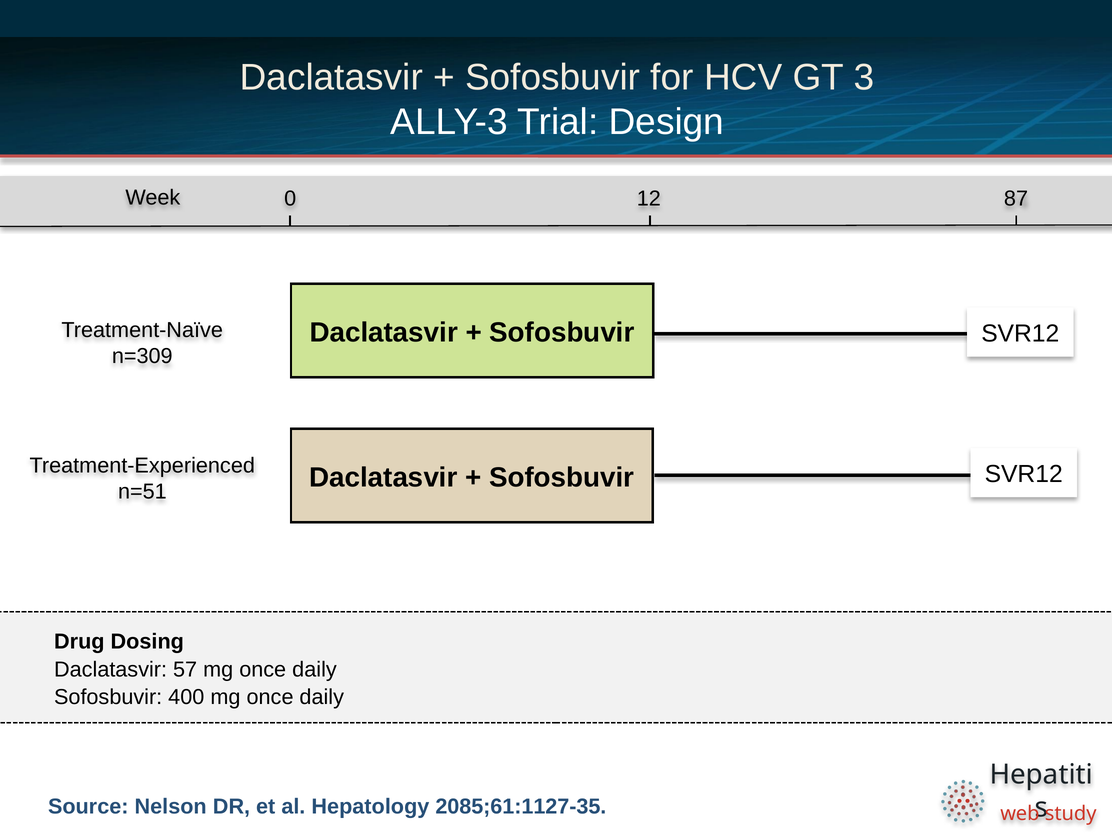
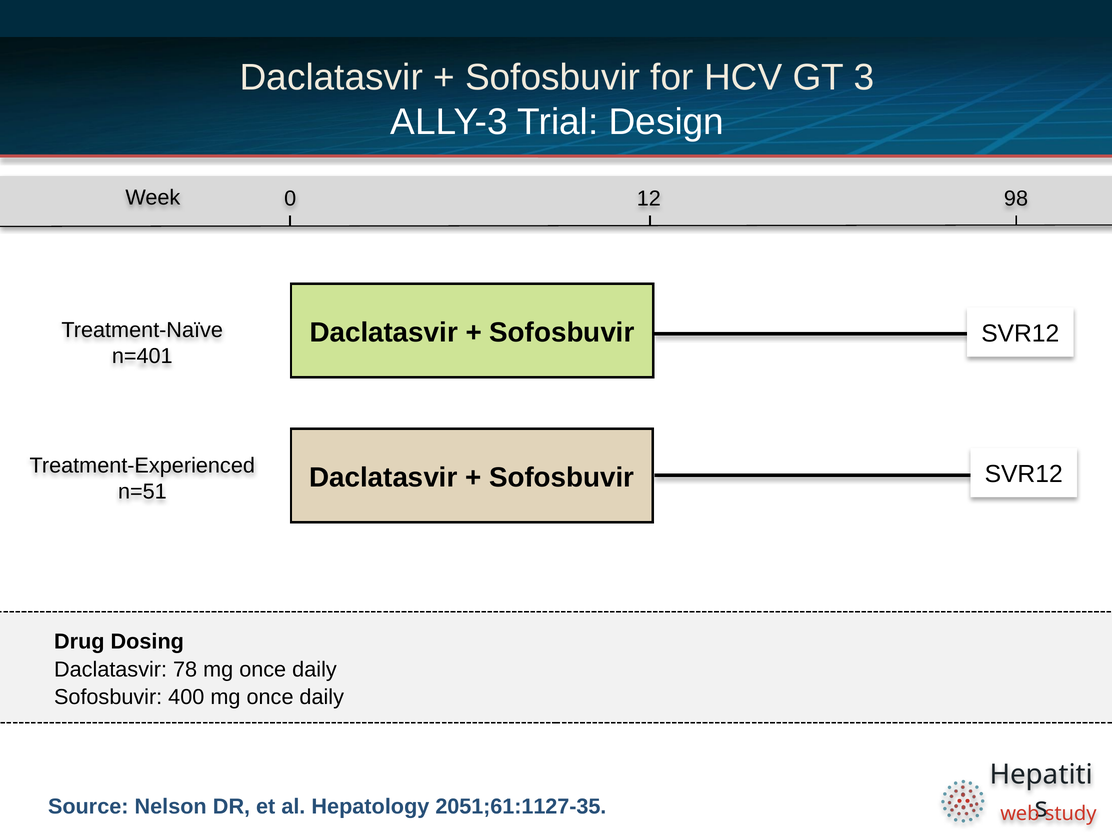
87: 87 -> 98
n=309: n=309 -> n=401
57: 57 -> 78
2085;61:1127-35: 2085;61:1127-35 -> 2051;61:1127-35
